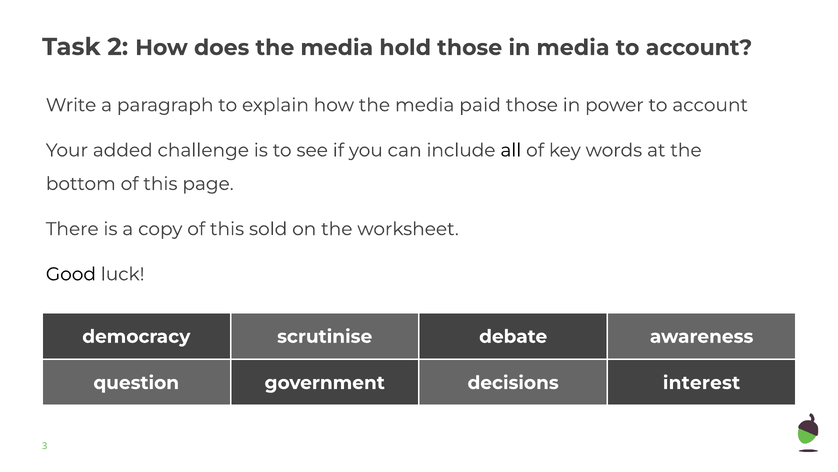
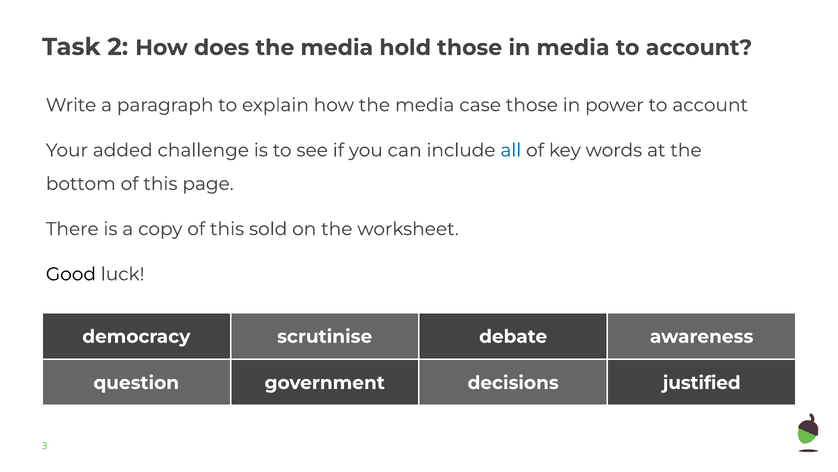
paid: paid -> case
all colour: black -> blue
interest: interest -> justified
